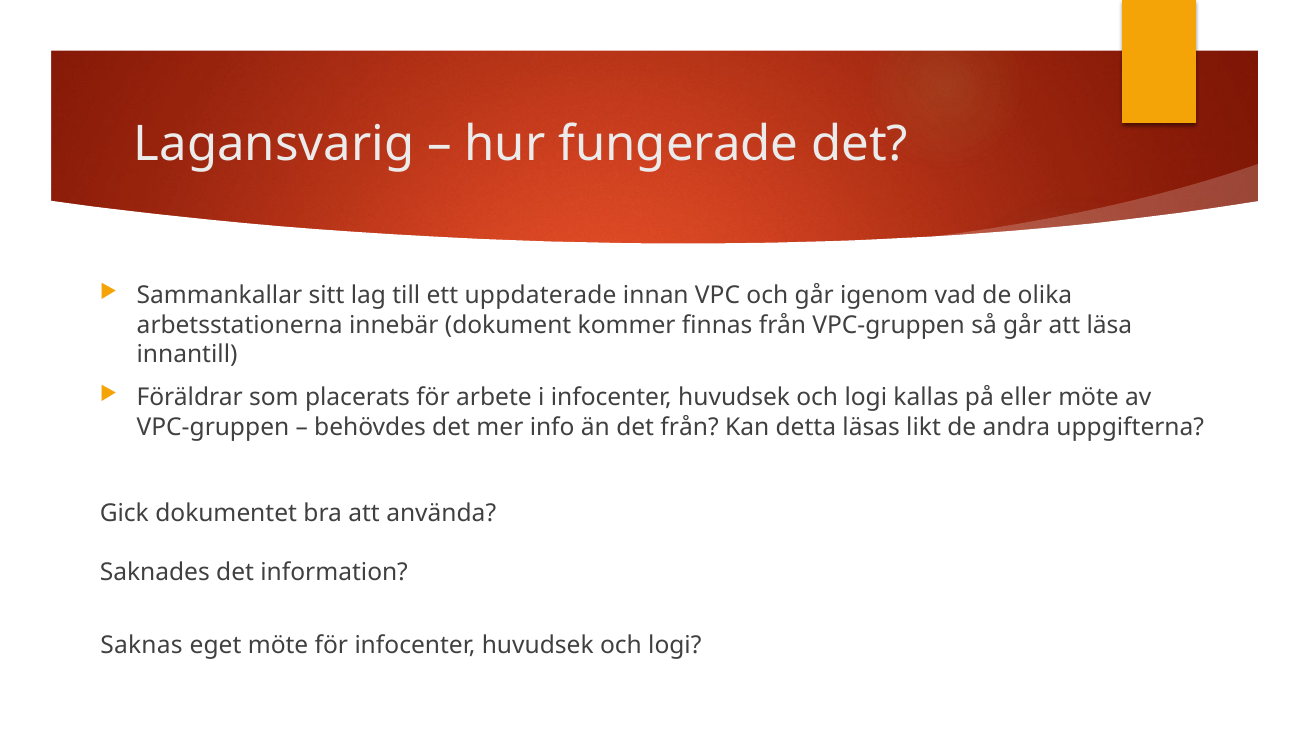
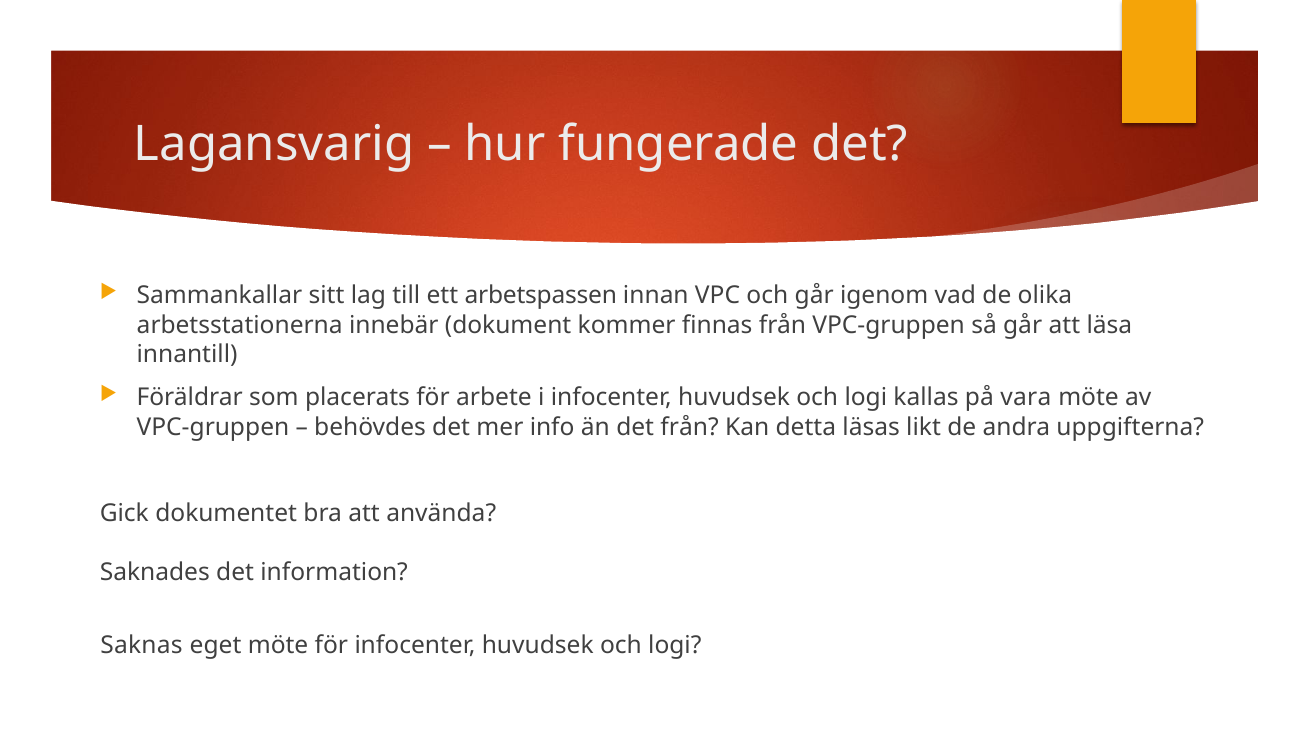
uppdaterade: uppdaterade -> arbetspassen
eller: eller -> vara
